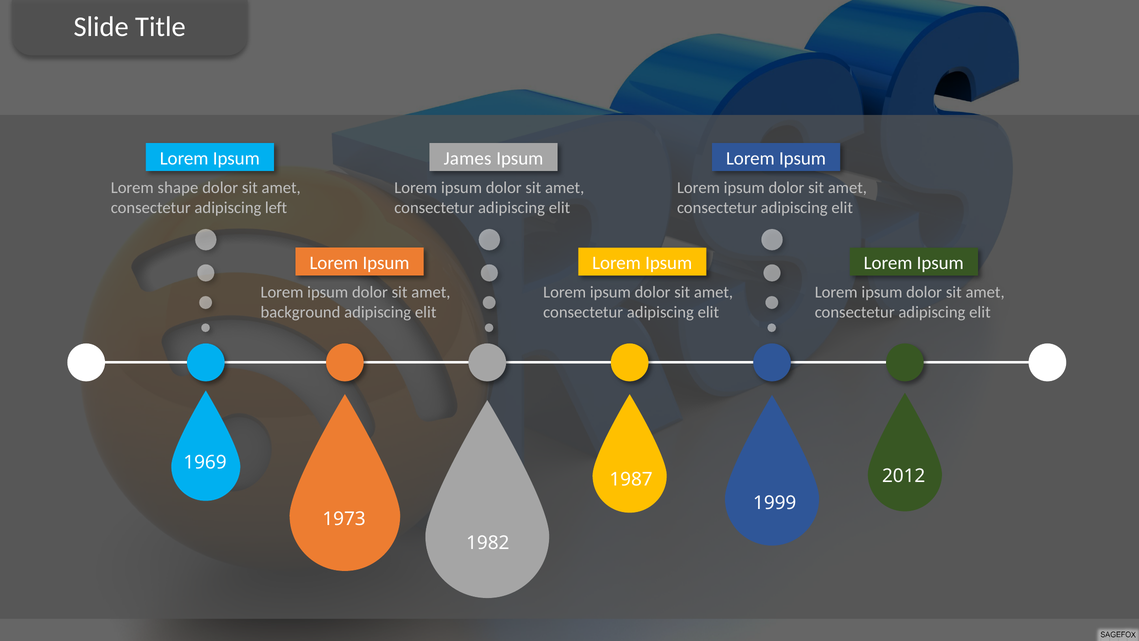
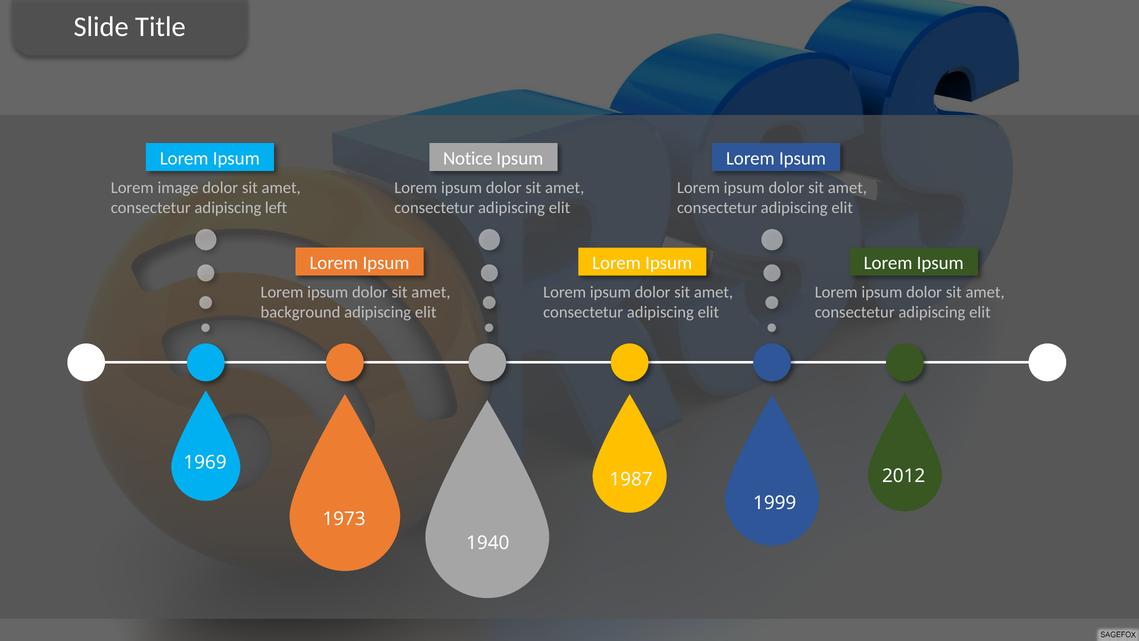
James: James -> Notice
shape: shape -> image
1982: 1982 -> 1940
